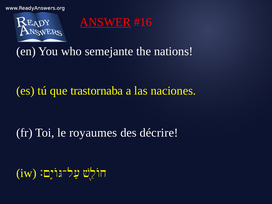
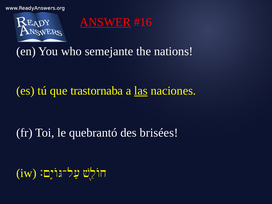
las underline: none -> present
royaumes: royaumes -> quebrantó
décrire: décrire -> brisées
